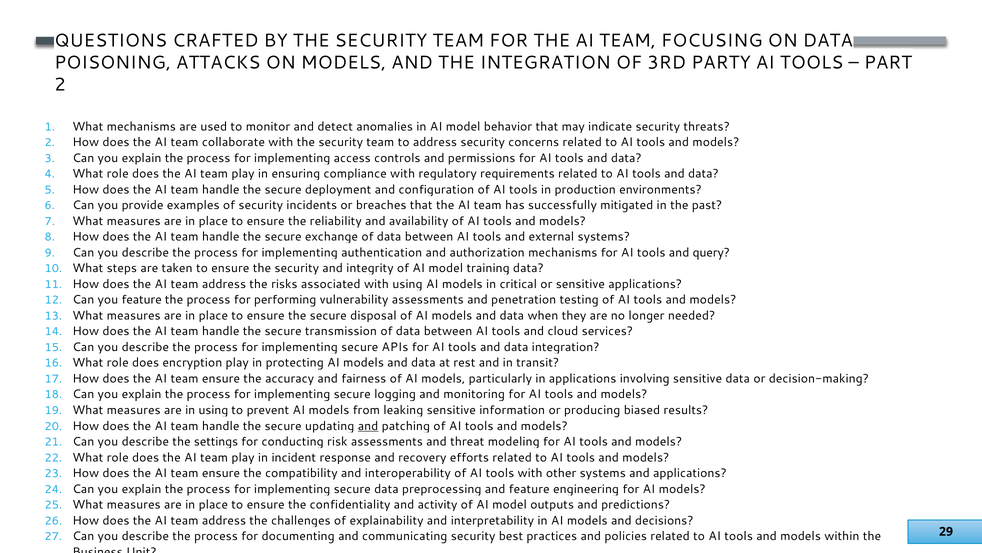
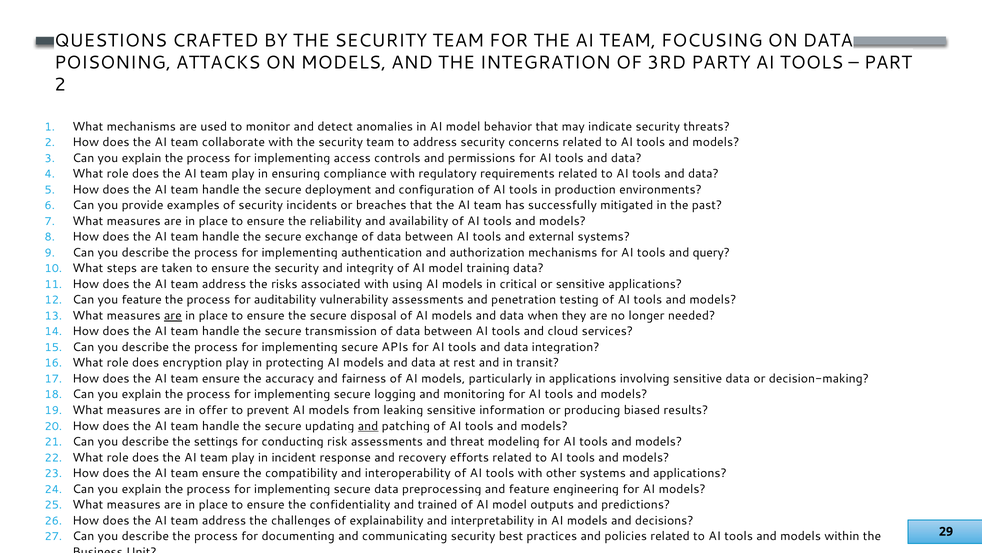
performing: performing -> auditability
are at (173, 315) underline: none -> present
in using: using -> offer
activity: activity -> trained
